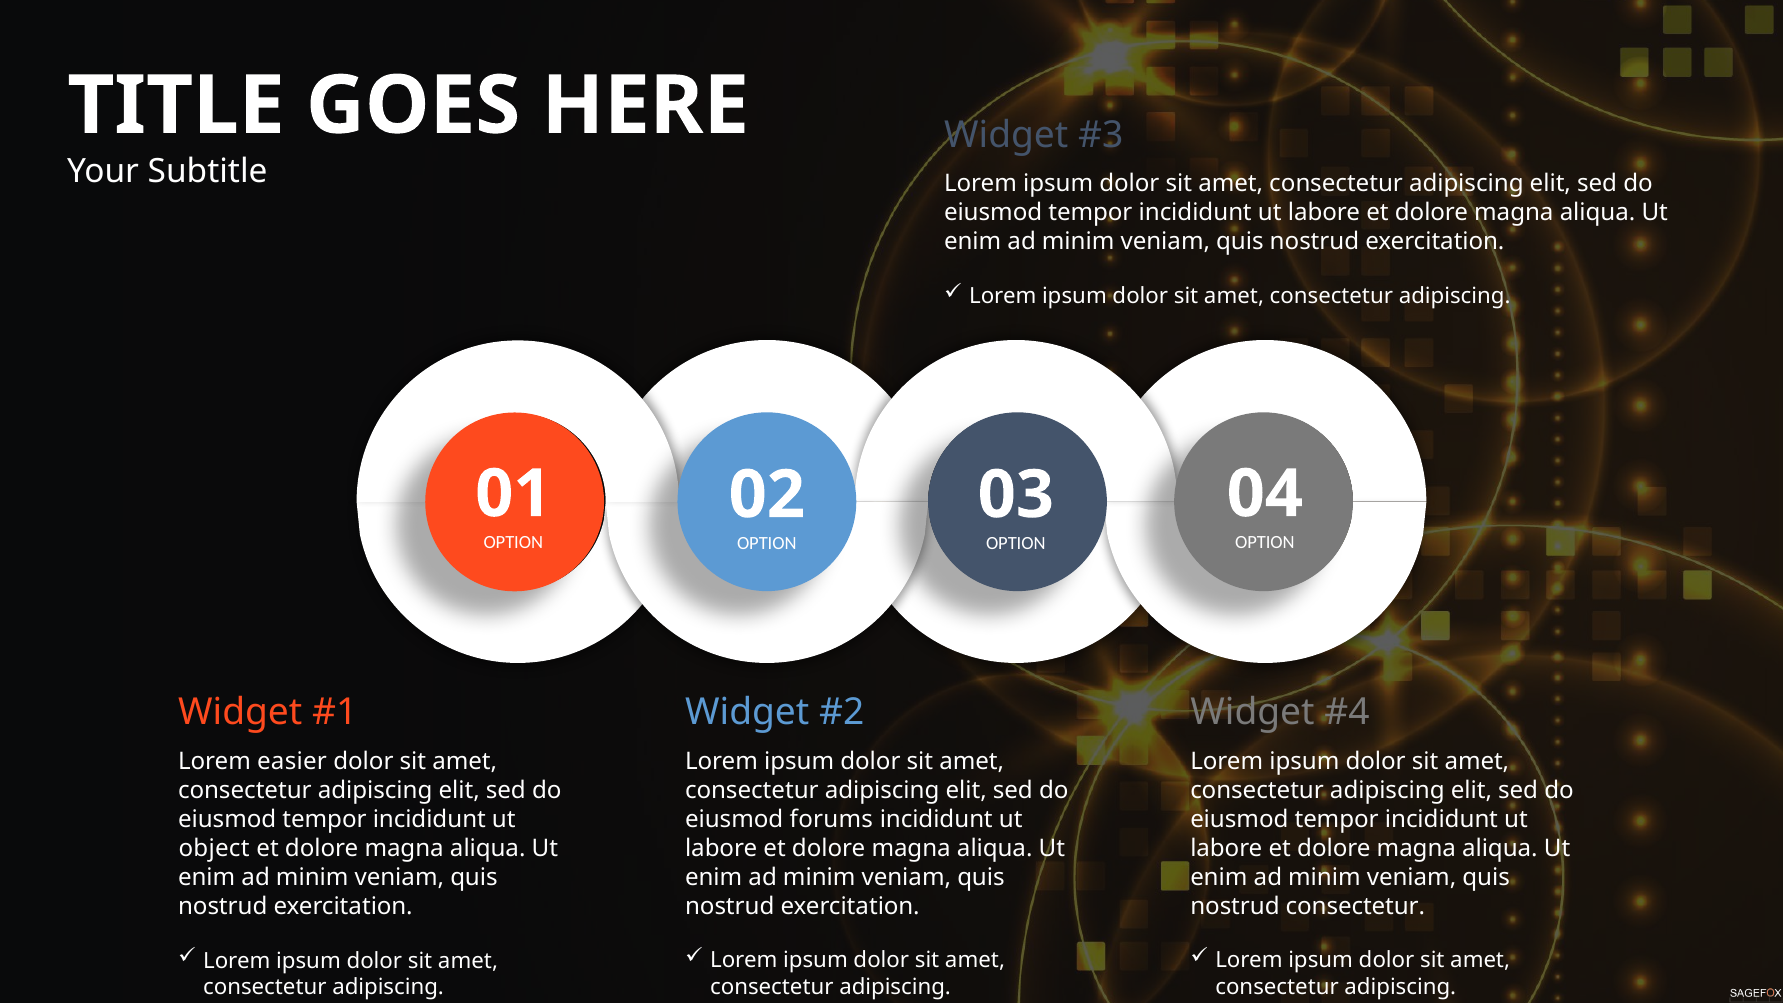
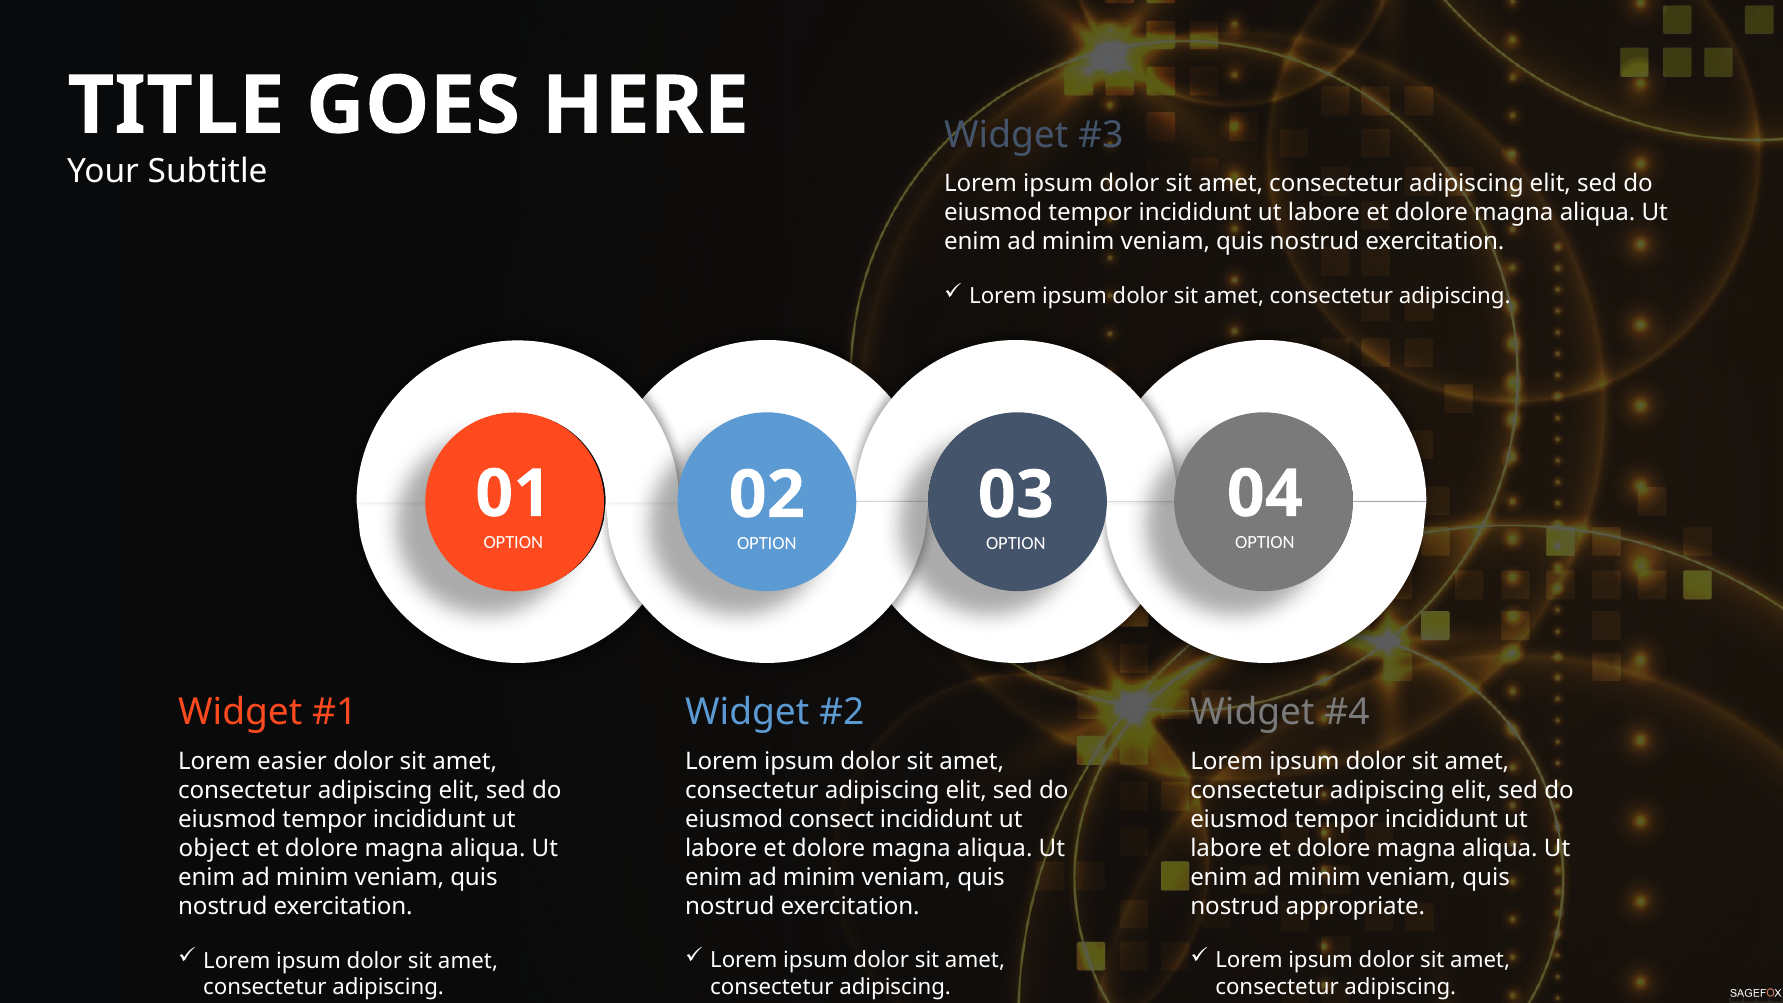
forums: forums -> consect
nostrud consectetur: consectetur -> appropriate
